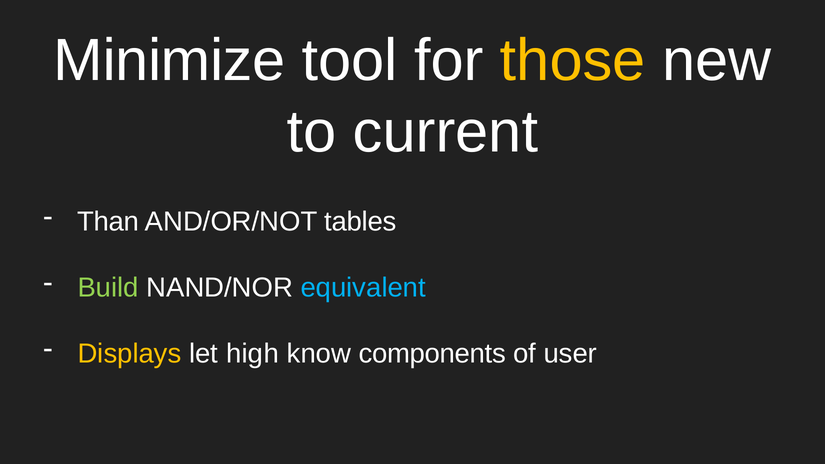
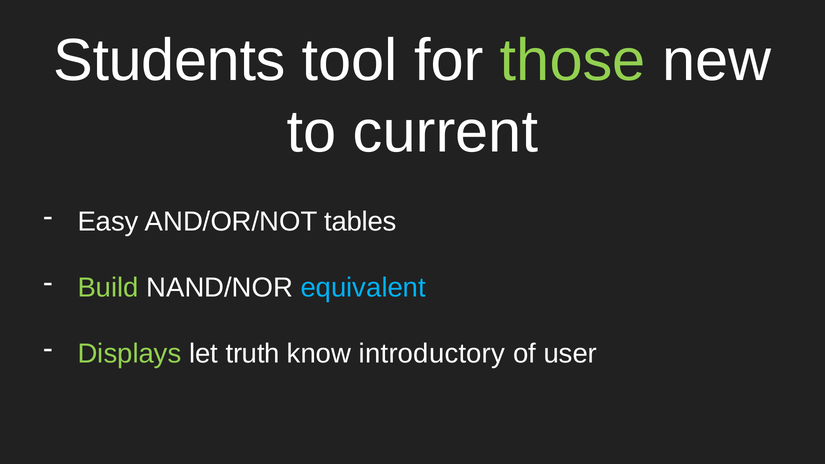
Minimize: Minimize -> Students
those colour: yellow -> light green
Than: Than -> Easy
Displays colour: yellow -> light green
high: high -> truth
components: components -> introductory
